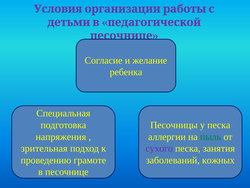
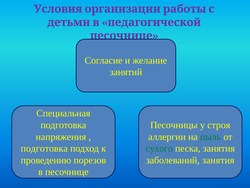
ребенка: ребенка -> занятий
у песка: песка -> строя
зрительная at (44, 148): зрительная -> подготовка
сухого colour: purple -> green
грамоте: грамоте -> порезов
заболеваний кожных: кожных -> занятия
